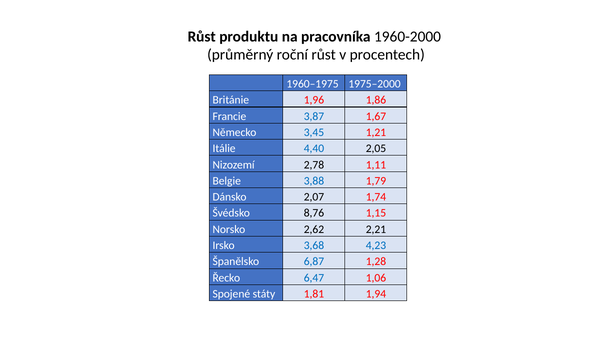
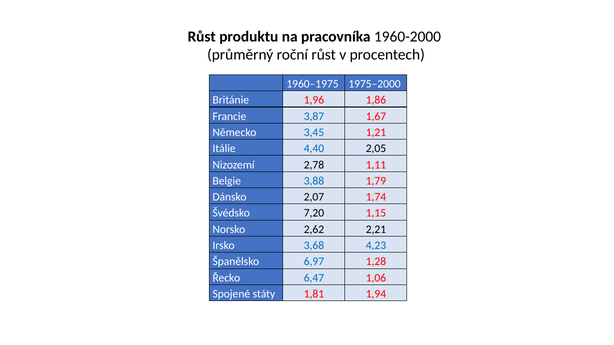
8,76: 8,76 -> 7,20
6,87: 6,87 -> 6,97
